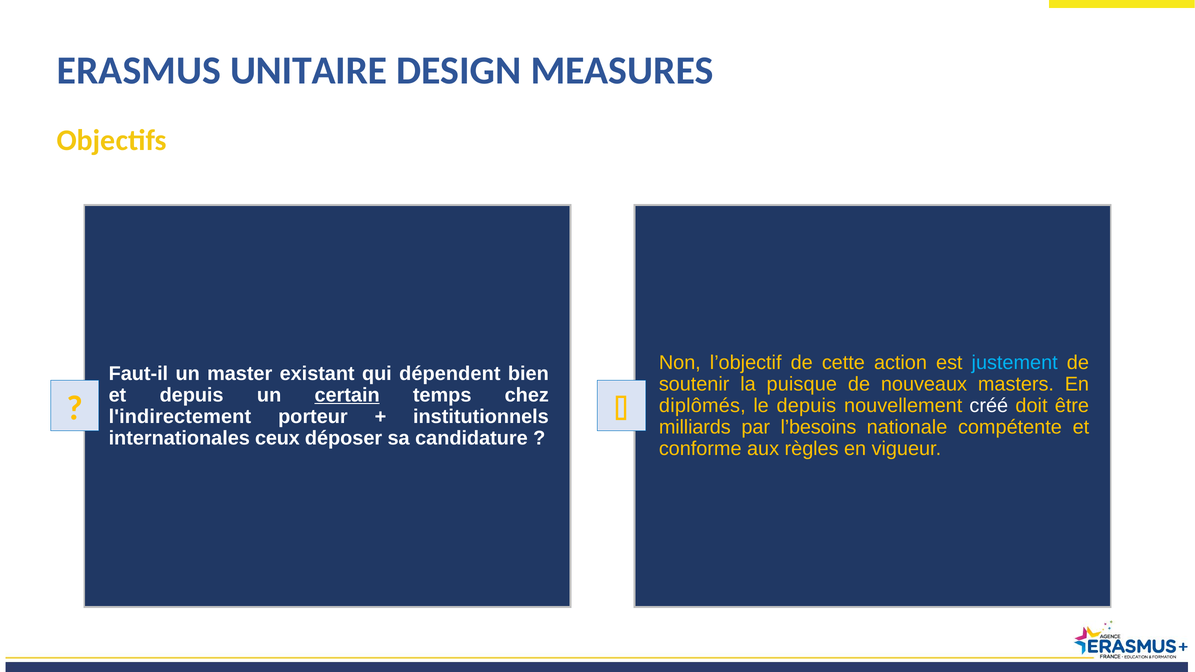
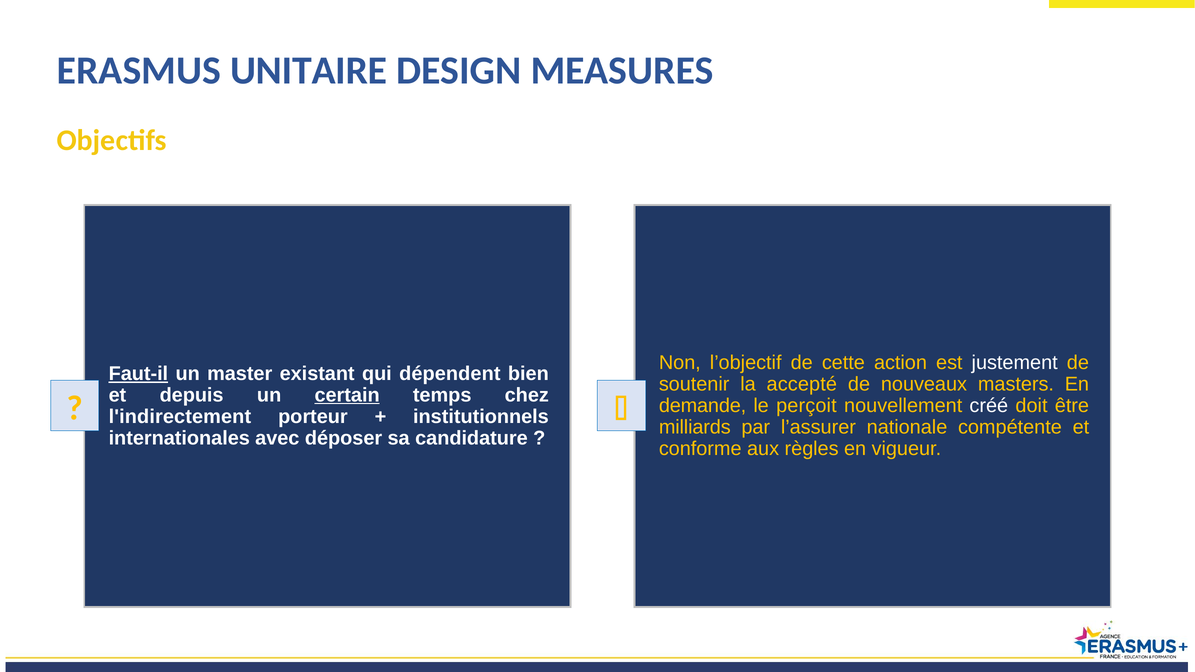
justement colour: light blue -> white
Faut-il underline: none -> present
puisque: puisque -> accepté
diplômés: diplômés -> demande
le depuis: depuis -> perçoit
l’besoins: l’besoins -> l’assurer
ceux: ceux -> avec
